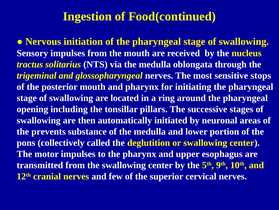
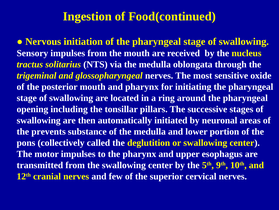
stops: stops -> oxide
